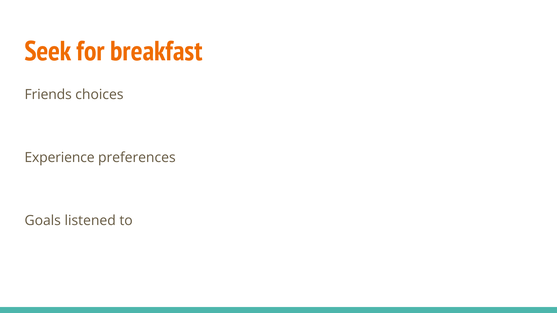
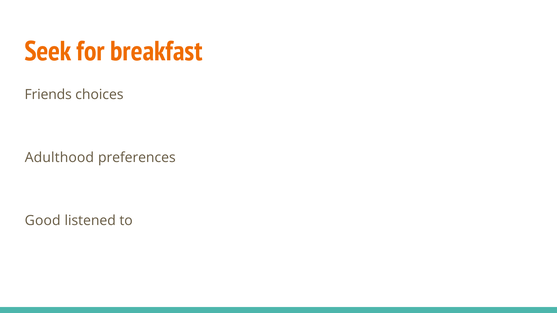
Experience: Experience -> Adulthood
Goals: Goals -> Good
